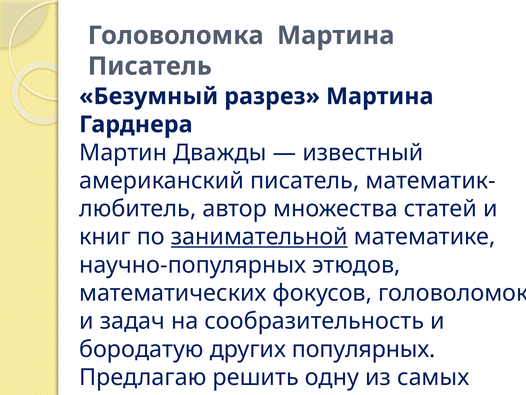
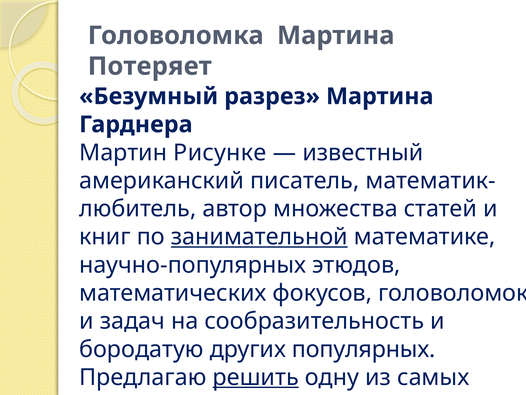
Писатель at (150, 66): Писатель -> Потеряет
Дважды: Дважды -> Рисунке
решить underline: none -> present
